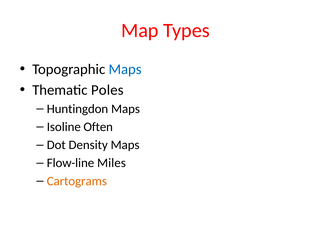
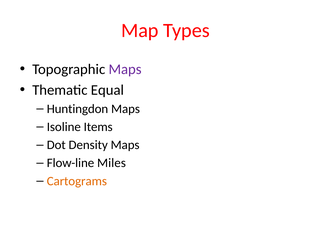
Maps at (125, 69) colour: blue -> purple
Poles: Poles -> Equal
Often: Often -> Items
